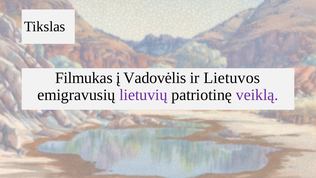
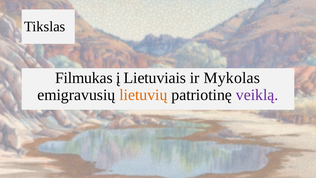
Vadovėlis: Vadovėlis -> Lietuviais
Lietuvos: Lietuvos -> Mykolas
lietuvių colour: purple -> orange
